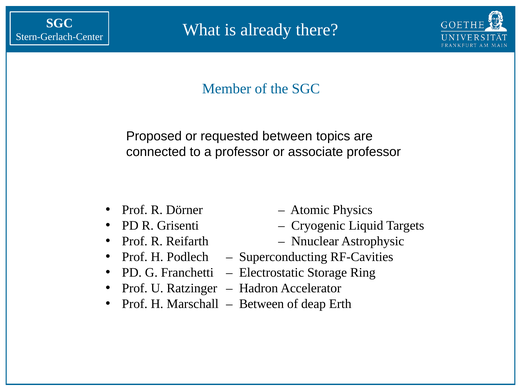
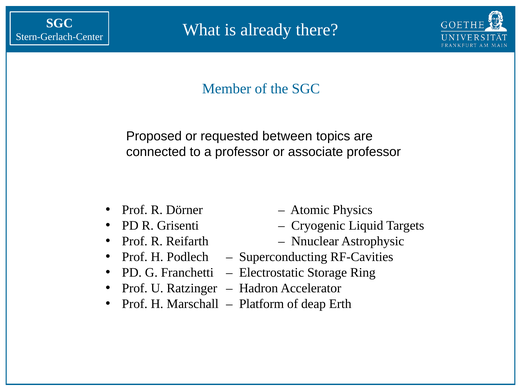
Between at (262, 304): Between -> Platform
